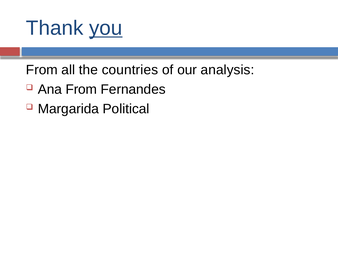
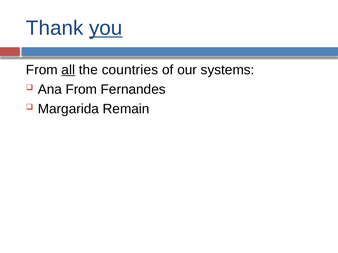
all underline: none -> present
analysis: analysis -> systems
Political: Political -> Remain
